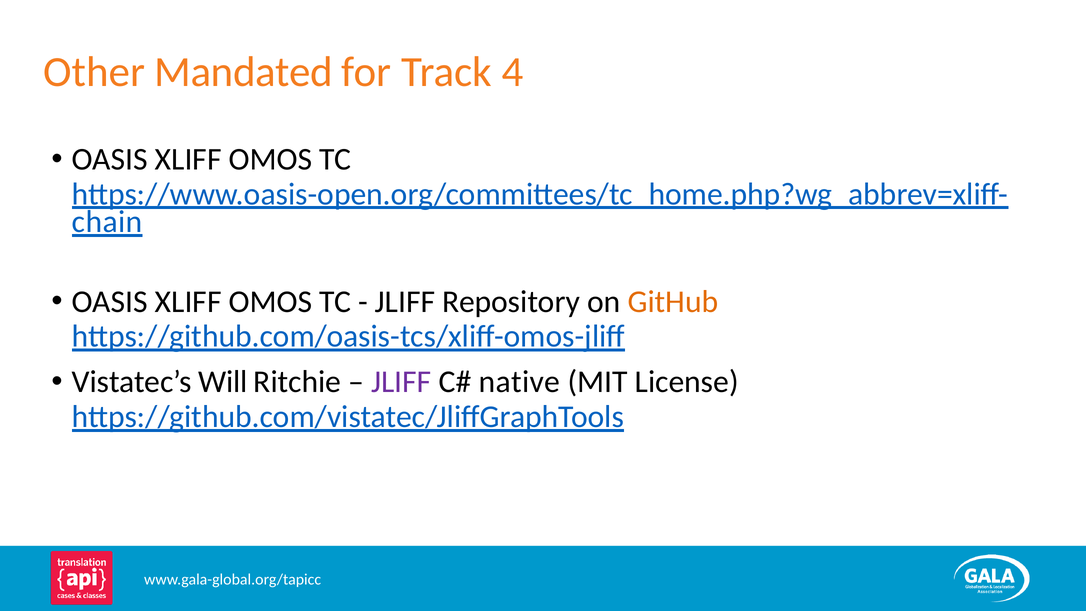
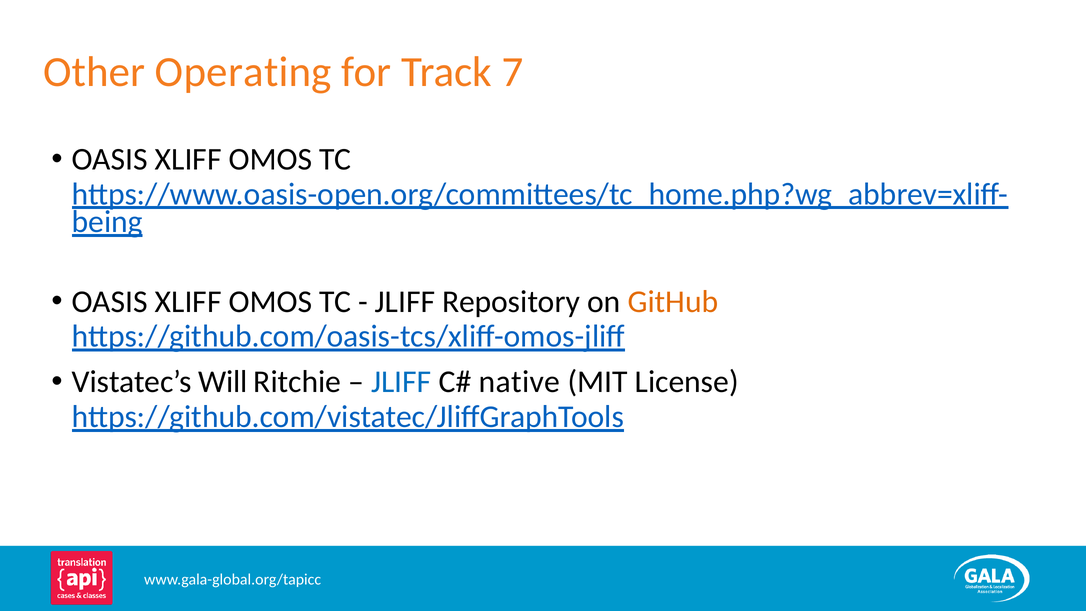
Mandated: Mandated -> Operating
4: 4 -> 7
chain: chain -> being
JLIFF at (401, 382) colour: purple -> blue
